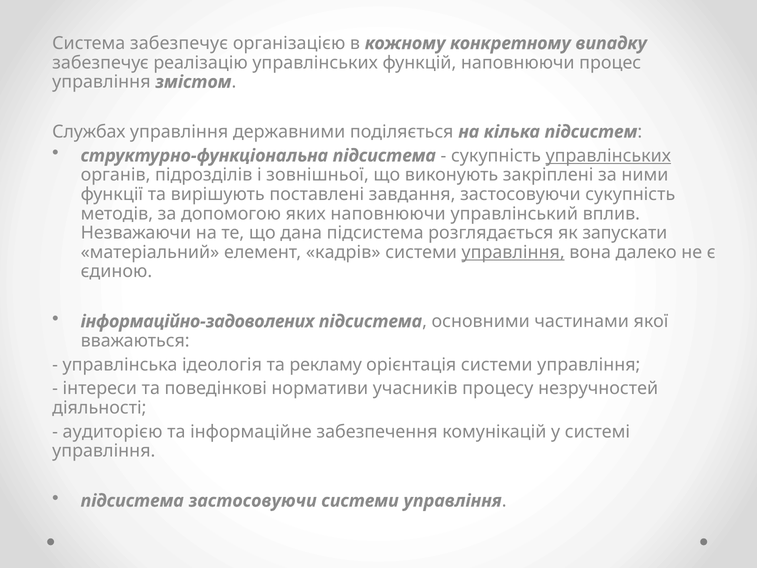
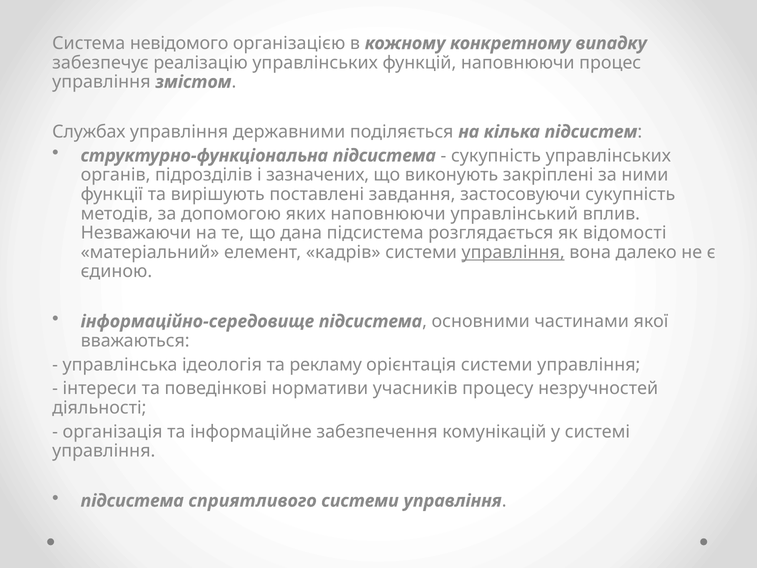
Система забезпечує: забезпечує -> невідомого
управлінських at (608, 156) underline: present -> none
зовнішньої: зовнішньої -> зазначених
запускати: запускати -> відомості
інформаційно-задоволених: інформаційно-задоволених -> інформаційно-середовище
аудиторією: аудиторією -> організація
підсистема застосовуючи: застосовуючи -> сприятливого
